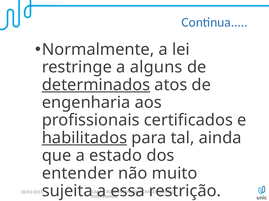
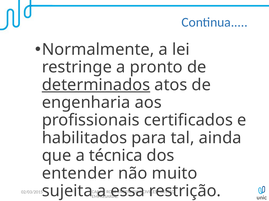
alguns: alguns -> pronto
habilitados underline: present -> none
estado: estado -> técnica
